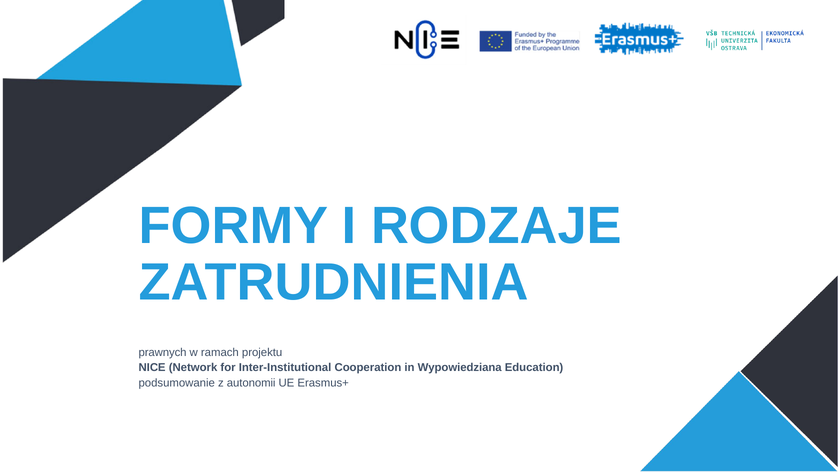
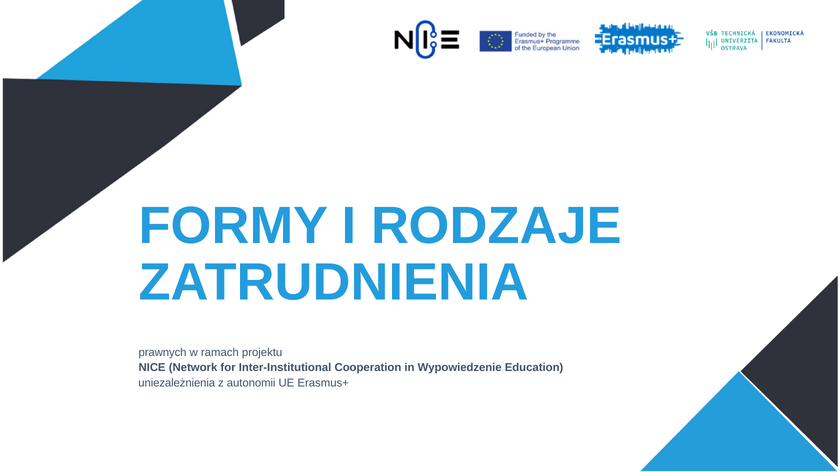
Wypowiedziana: Wypowiedziana -> Wypowiedzenie
podsumowanie: podsumowanie -> uniezależnienia
